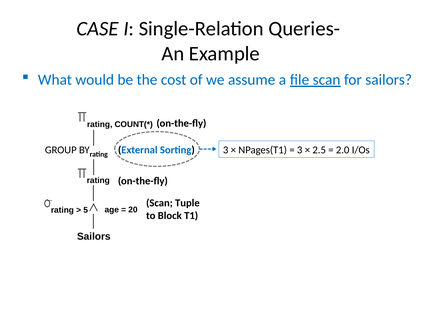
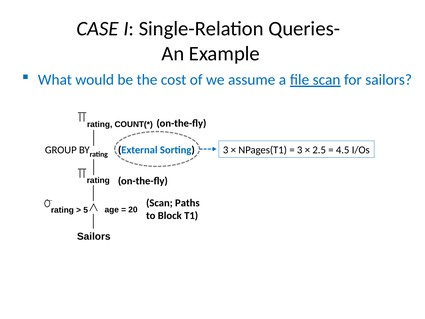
2.0: 2.0 -> 4.5
Tuple: Tuple -> Paths
